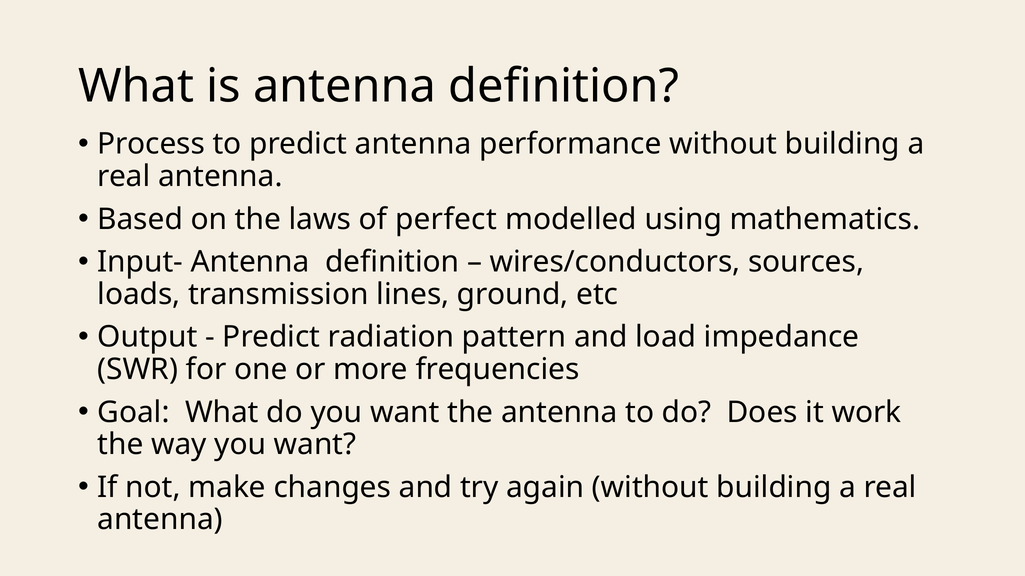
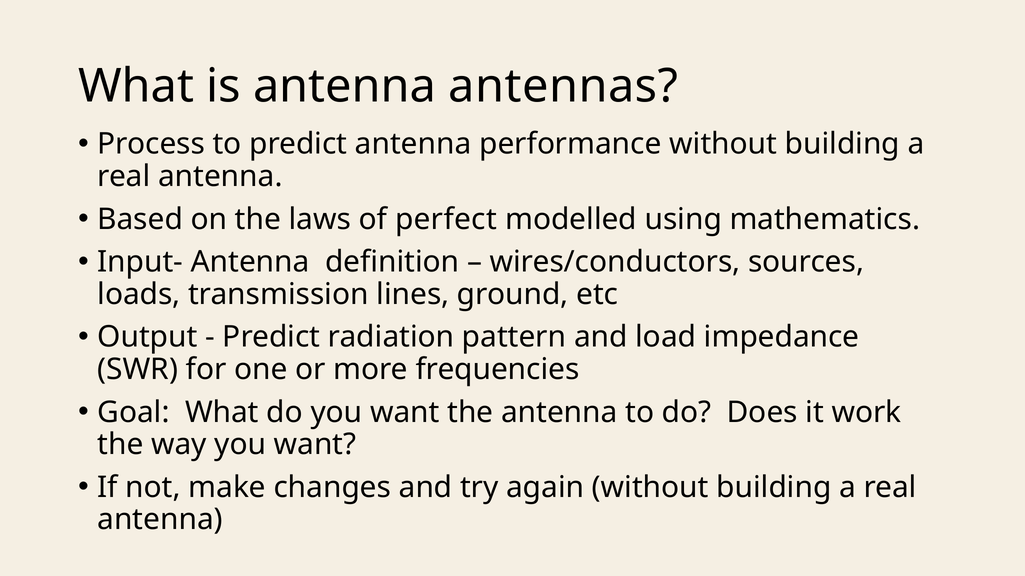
is antenna definition: definition -> antennas
